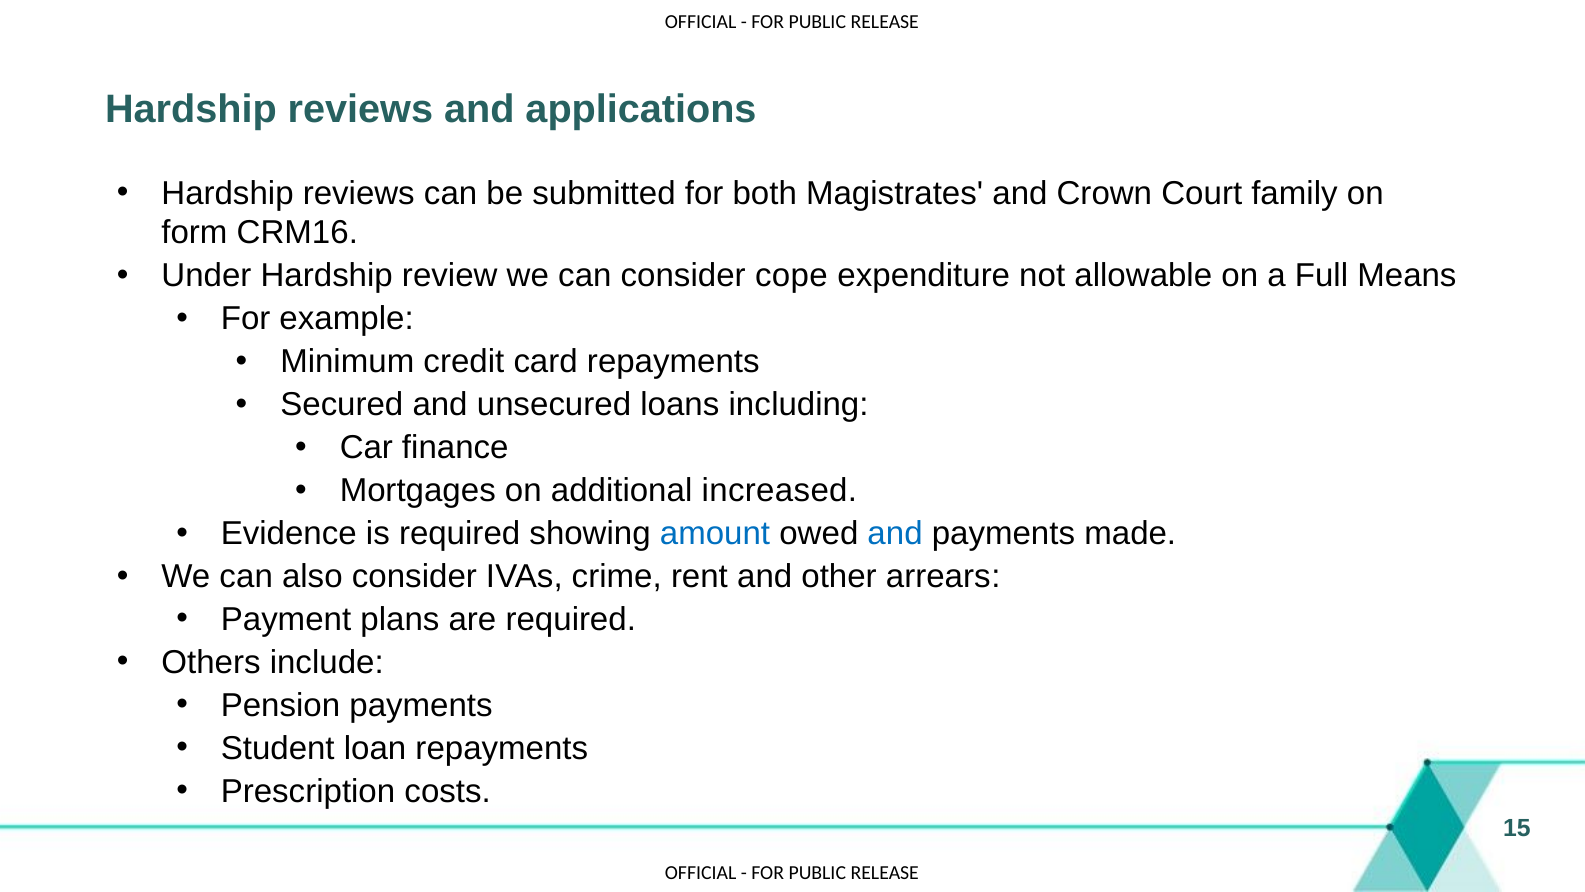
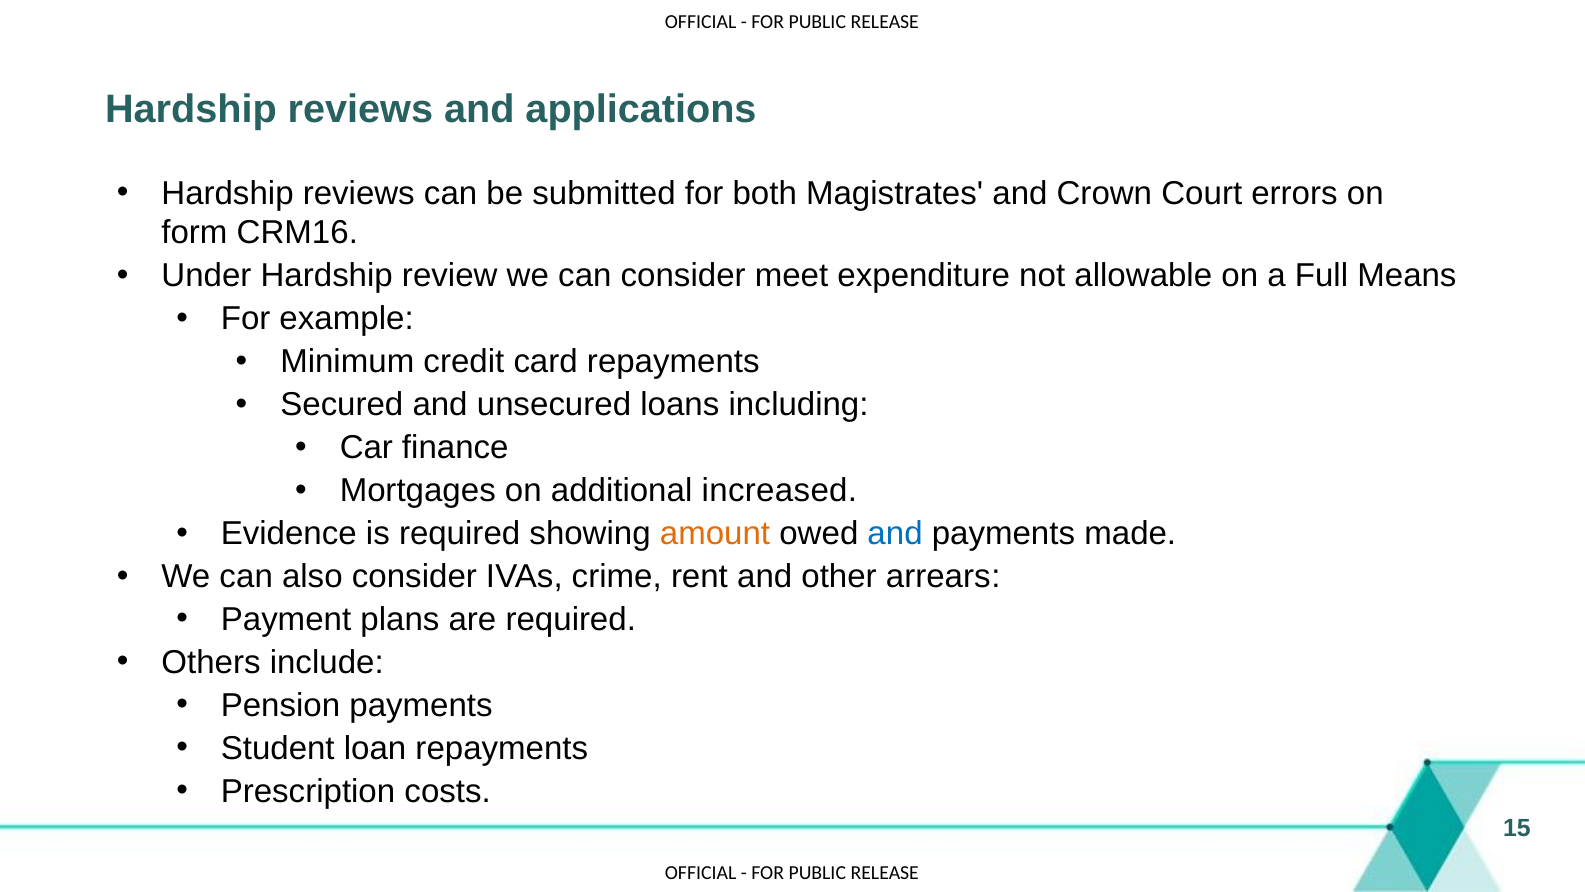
family: family -> errors
cope: cope -> meet
amount colour: blue -> orange
